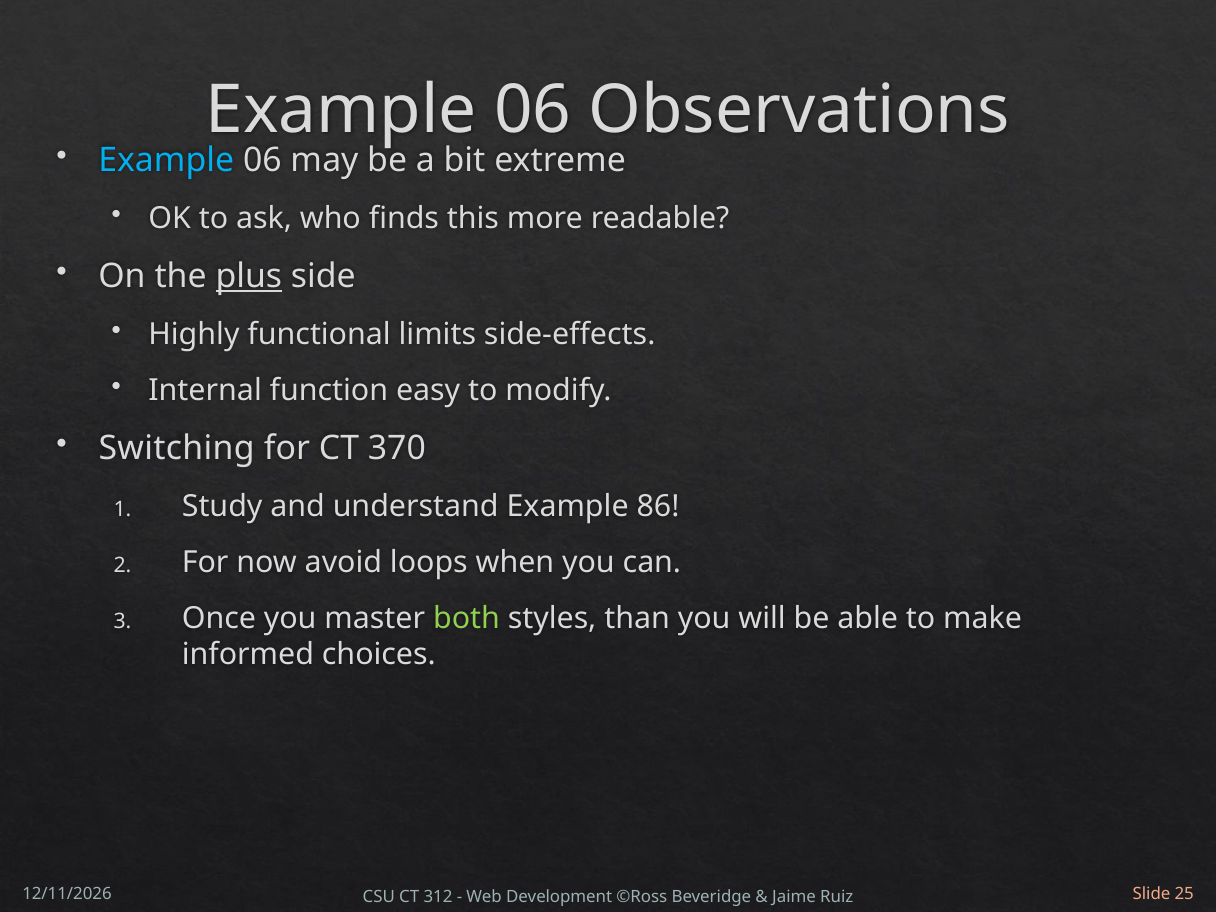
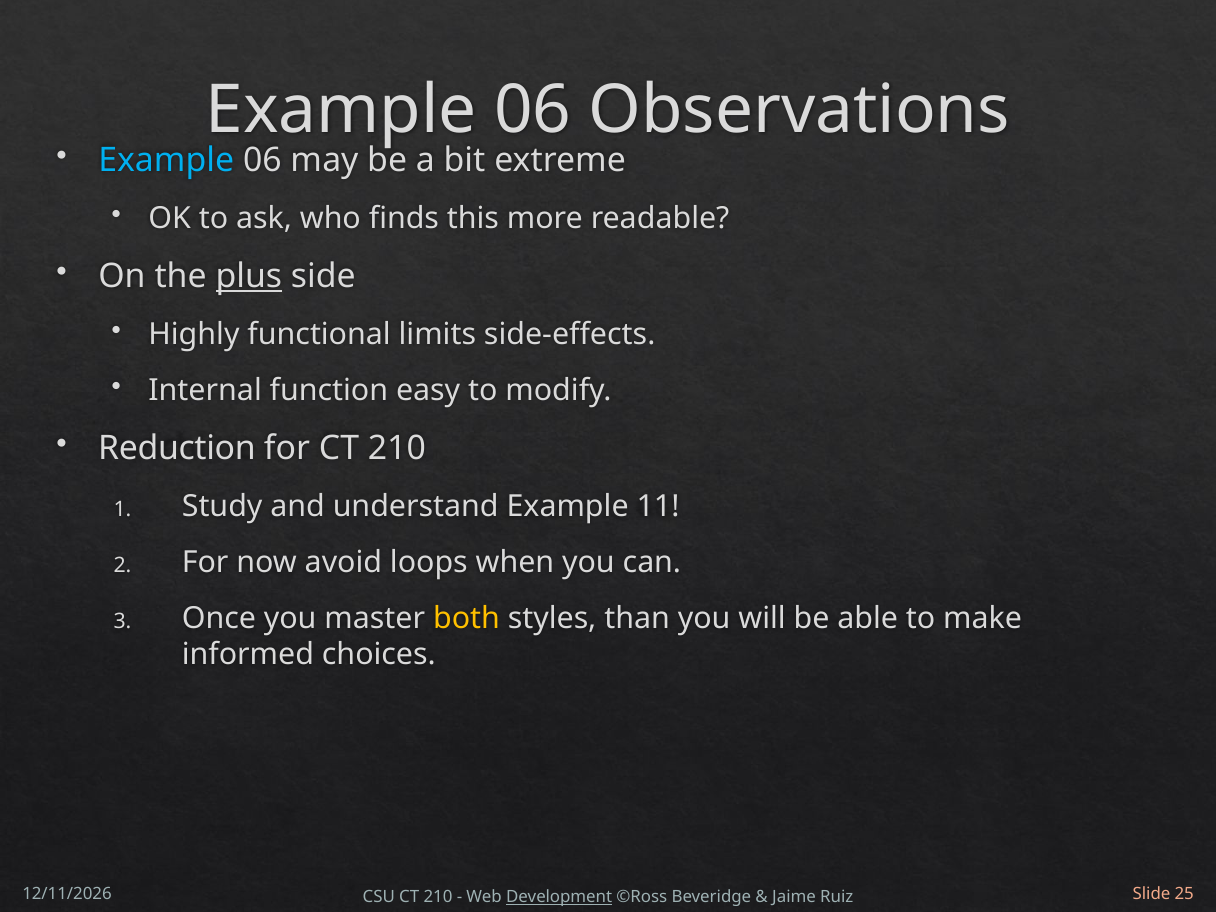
Switching: Switching -> Reduction
for CT 370: 370 -> 210
86: 86 -> 11
both colour: light green -> yellow
CSU CT 312: 312 -> 210
Development underline: none -> present
